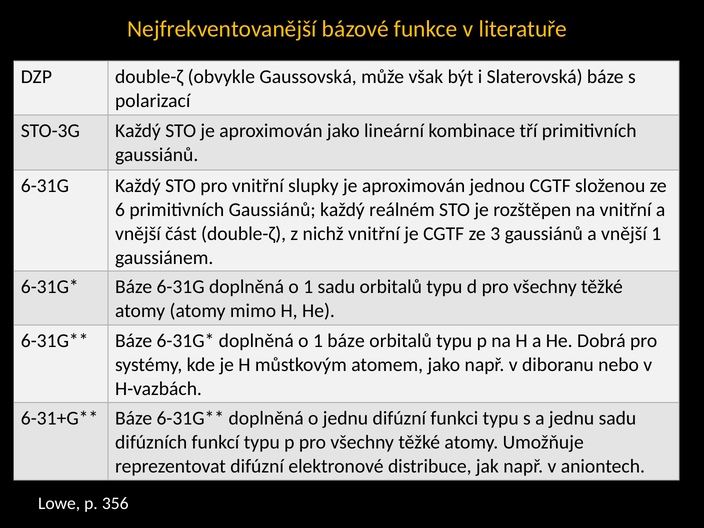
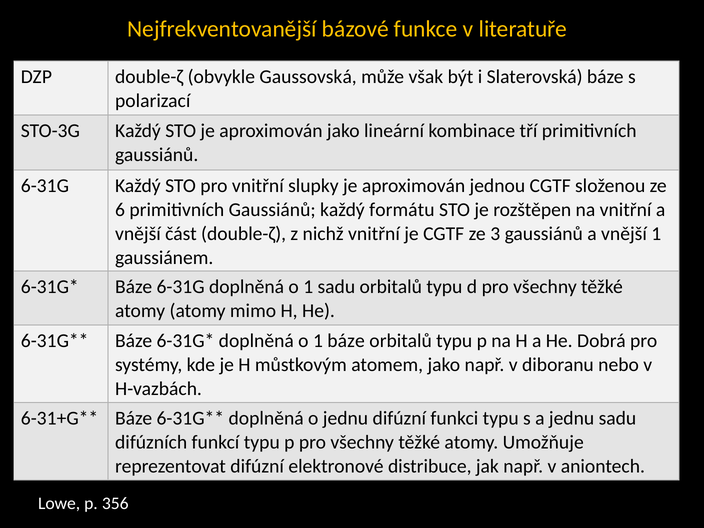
reálném: reálném -> formátu
